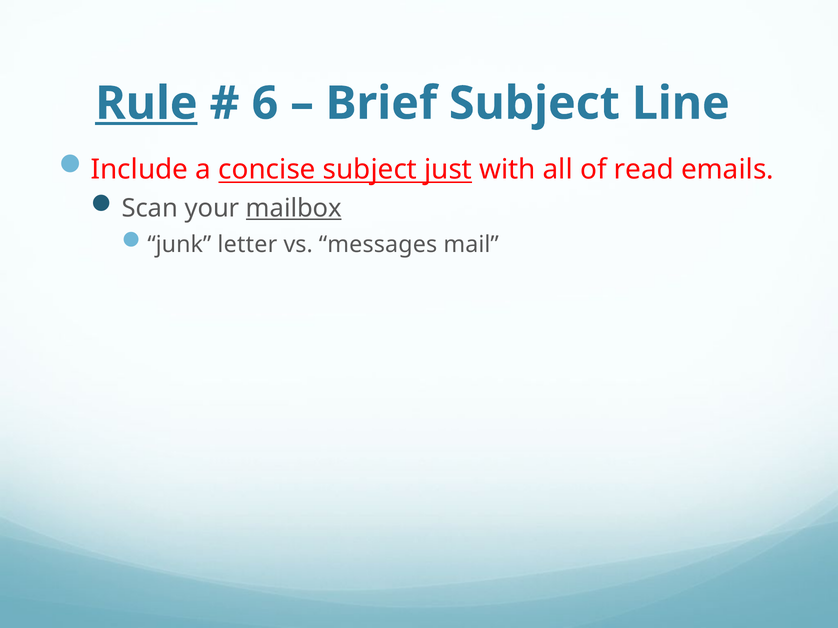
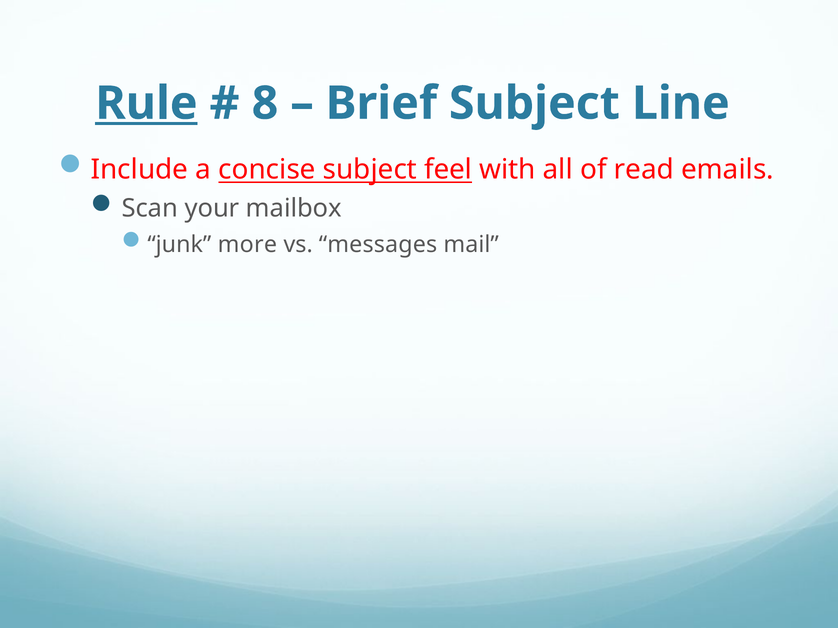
6: 6 -> 8
just: just -> feel
mailbox underline: present -> none
letter: letter -> more
